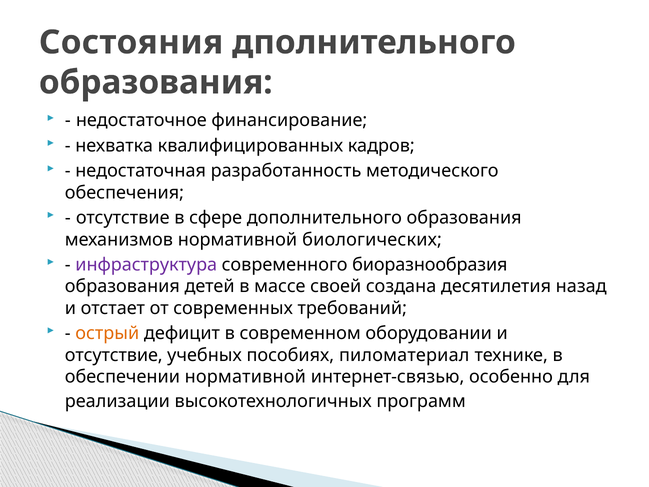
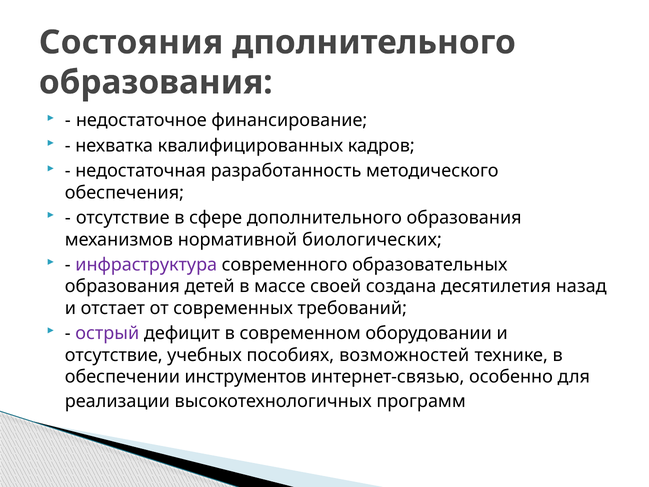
биоразнообразия: биоразнообразия -> образовательных
острый colour: orange -> purple
пиломатериал: пиломатериал -> возможностей
обеспечении нормативной: нормативной -> инструментов
